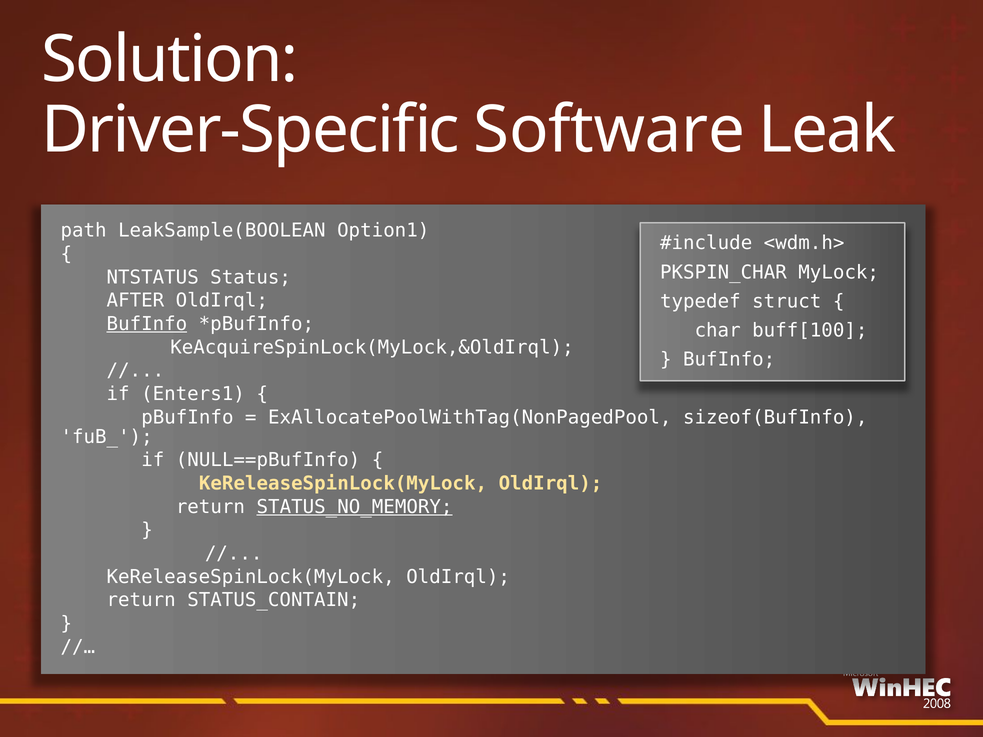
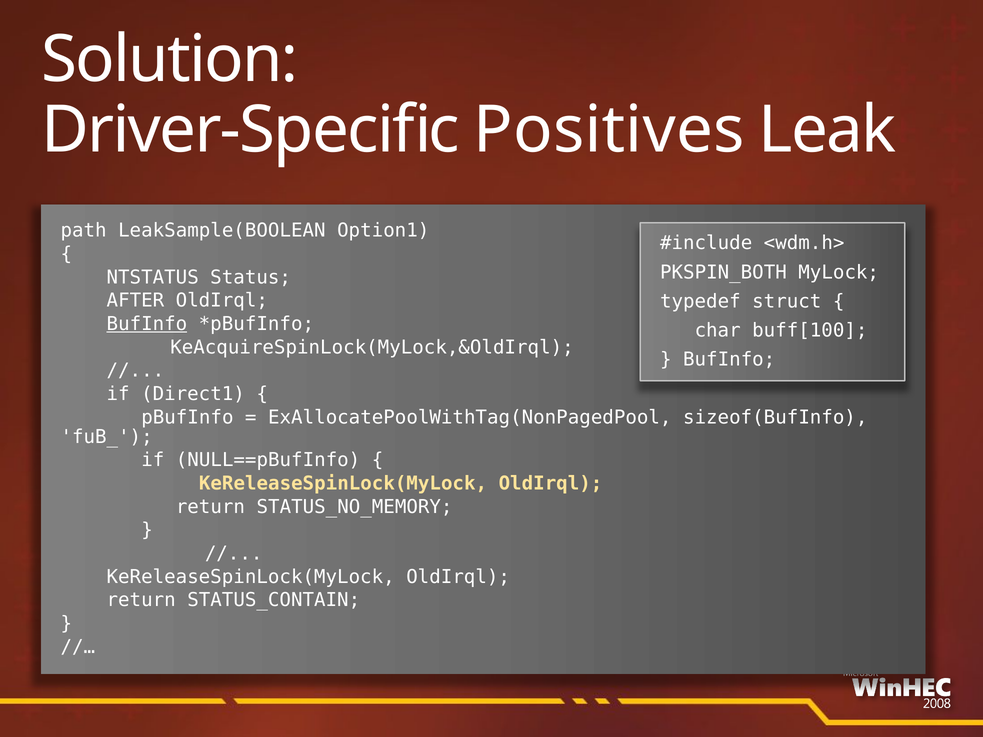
Software: Software -> Positives
PKSPIN_CHAR: PKSPIN_CHAR -> PKSPIN_BOTH
Enters1: Enters1 -> Direct1
STATUS_NO_MEMORY underline: present -> none
